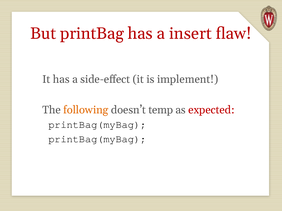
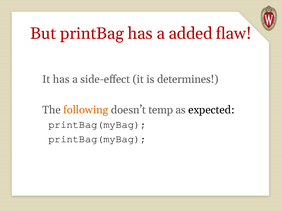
insert: insert -> added
implement: implement -> determines
expected colour: red -> black
